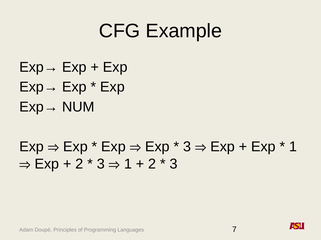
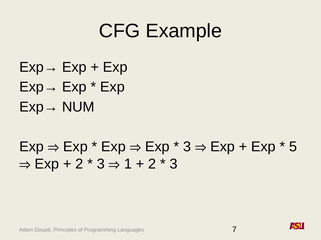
1 at (293, 147): 1 -> 5
